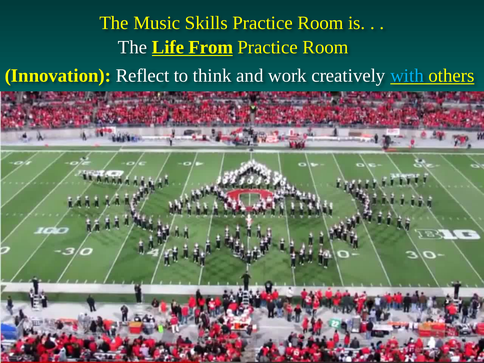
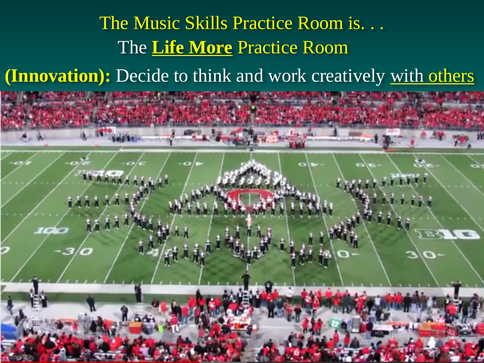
From: From -> More
Reflect: Reflect -> Decide
with colour: light blue -> white
